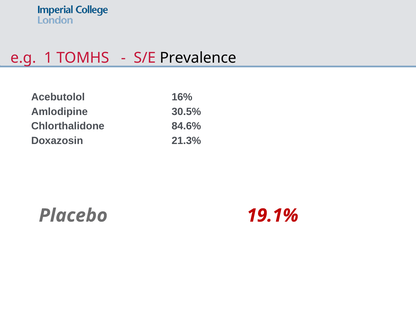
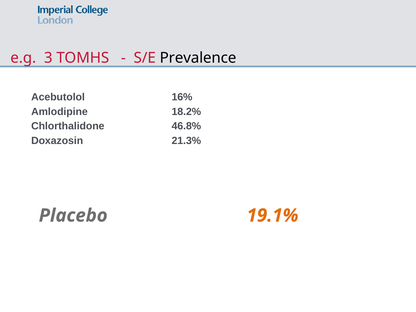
1: 1 -> 3
30.5%: 30.5% -> 18.2%
84.6%: 84.6% -> 46.8%
19.1% colour: red -> orange
